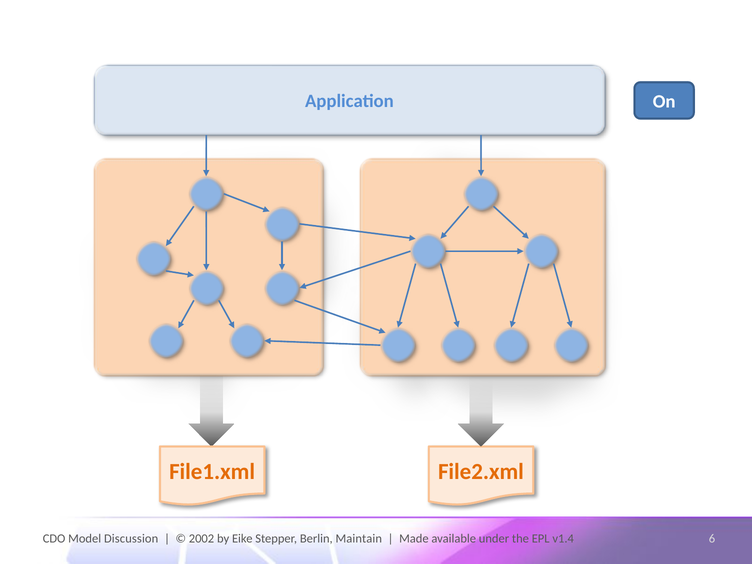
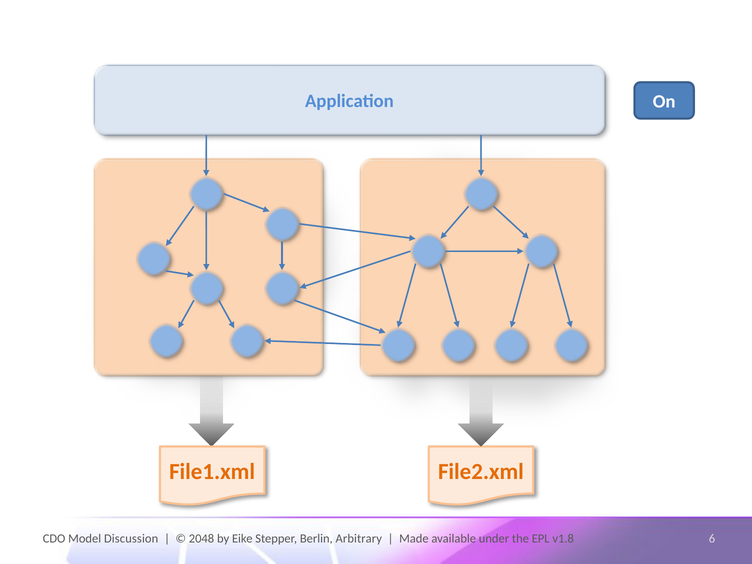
2002: 2002 -> 2048
Maintain: Maintain -> Arbitrary
v1.4: v1.4 -> v1.8
